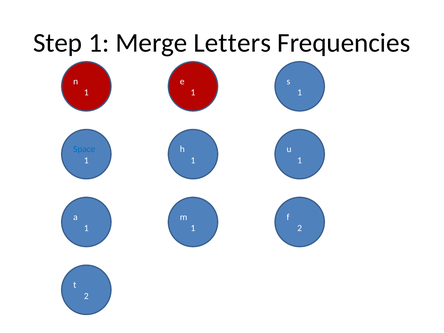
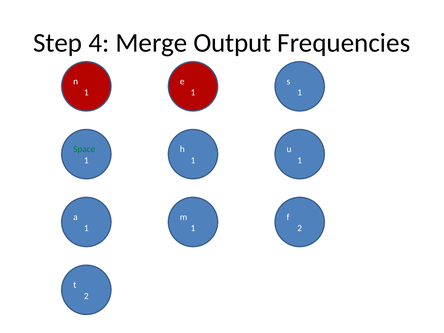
Step 1: 1 -> 4
Letters: Letters -> Output
Space colour: blue -> green
